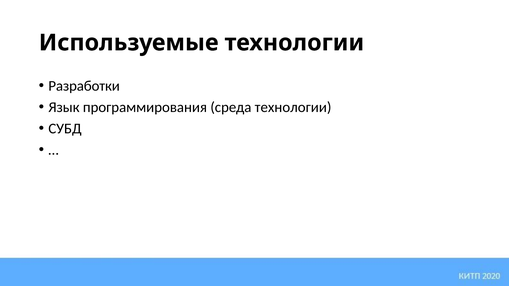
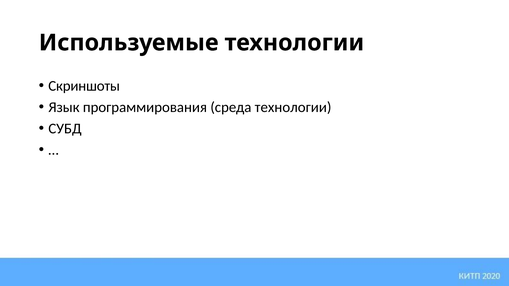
Разработки: Разработки -> Скриншоты
